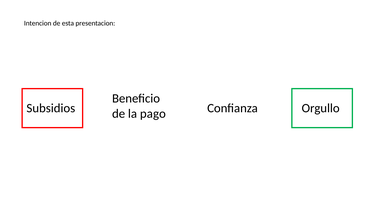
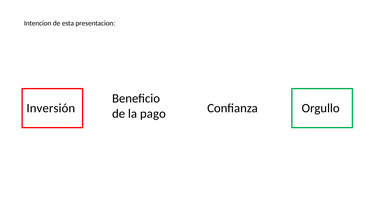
Subsidios: Subsidios -> Inversión
